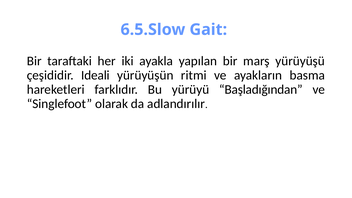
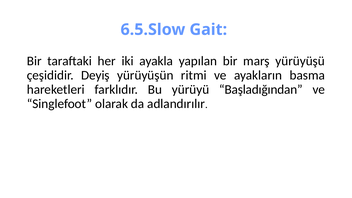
Ideali: Ideali -> Deyiş
